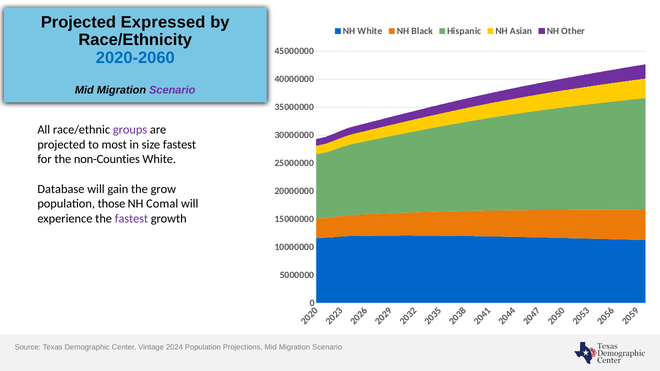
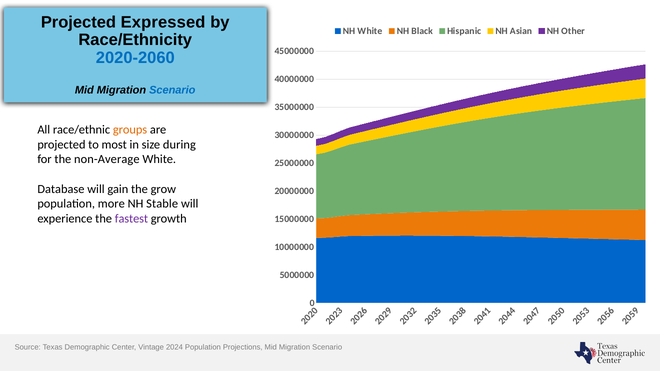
Scenario at (172, 90) colour: purple -> blue
groups colour: purple -> orange
size fastest: fastest -> during
non-Counties: non-Counties -> non-Average
those: those -> more
Comal: Comal -> Stable
